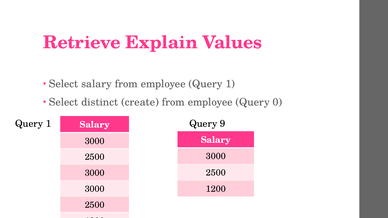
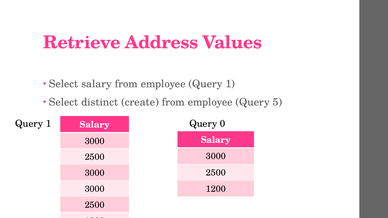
Explain: Explain -> Address
0: 0 -> 5
9: 9 -> 0
